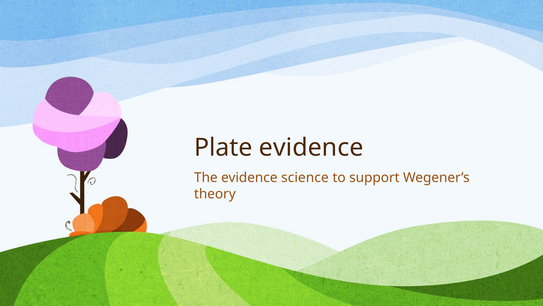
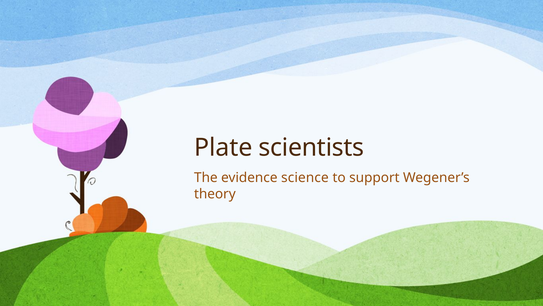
Plate evidence: evidence -> scientists
